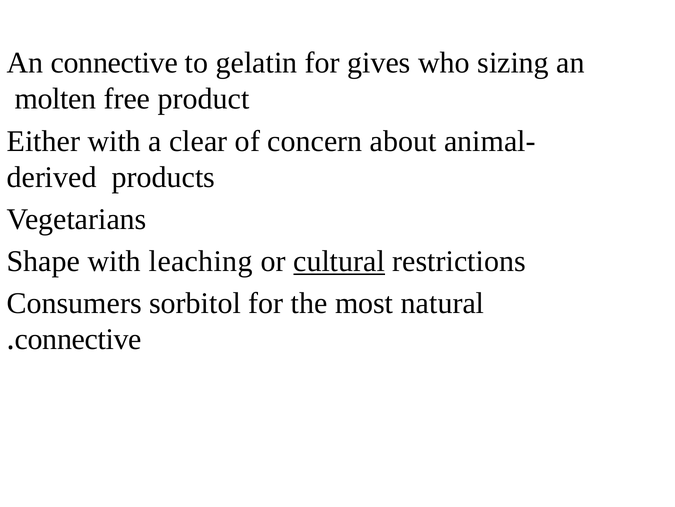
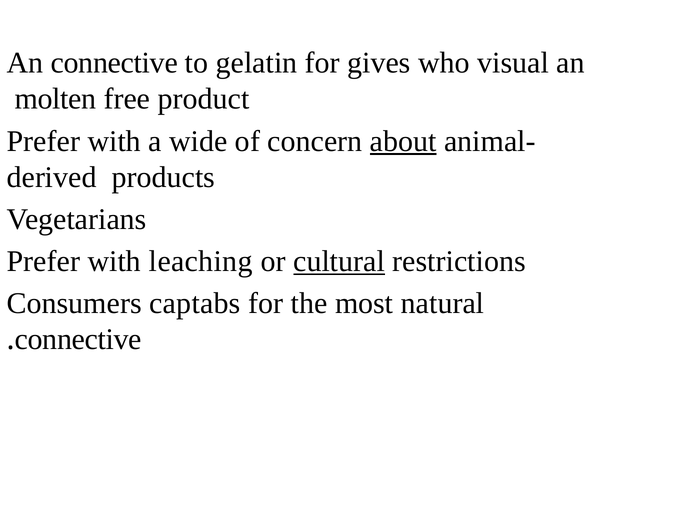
sizing: sizing -> visual
Either at (43, 141): Either -> Prefer
clear: clear -> wide
about underline: none -> present
Shape at (43, 261): Shape -> Prefer
sorbitol: sorbitol -> captabs
